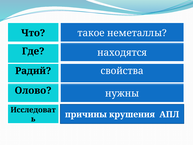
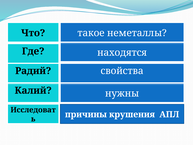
Олово: Олово -> Калий
